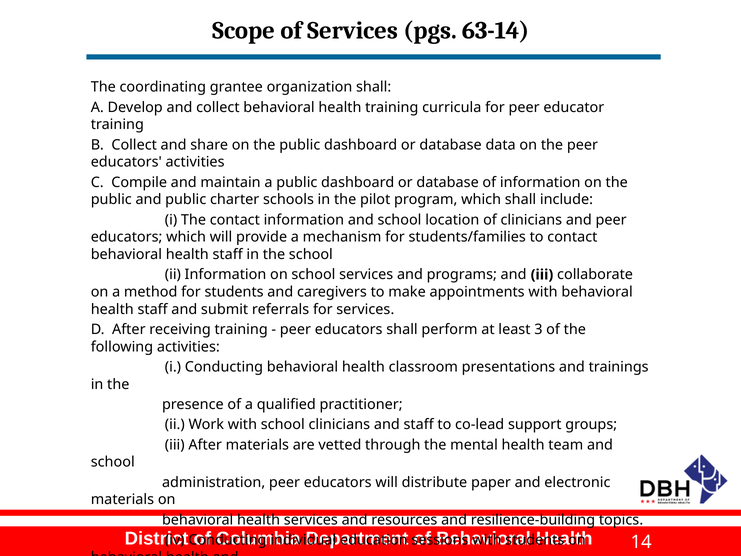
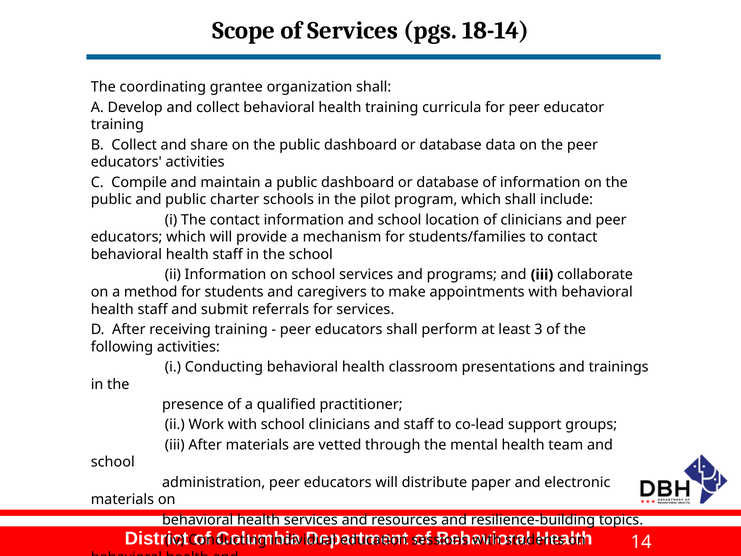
63-14: 63-14 -> 18-14
